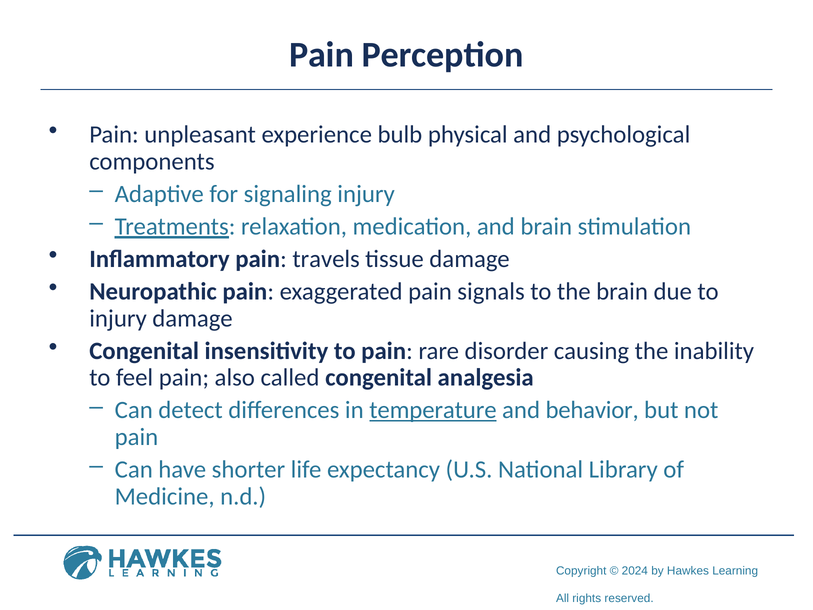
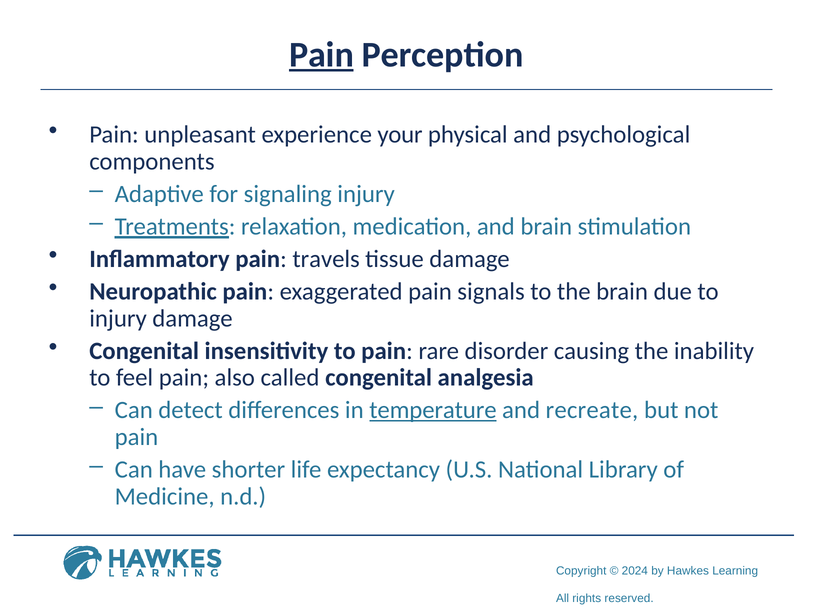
Pain at (322, 55) underline: none -> present
bulb: bulb -> your
behavior: behavior -> recreate
